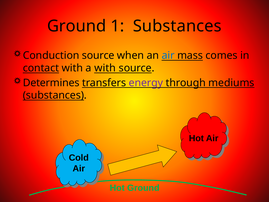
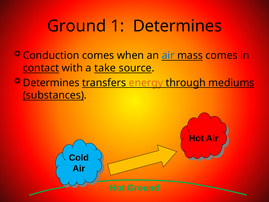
1 Substances: Substances -> Determines
Conduction source: source -> comes
a with: with -> take
energy colour: purple -> orange
